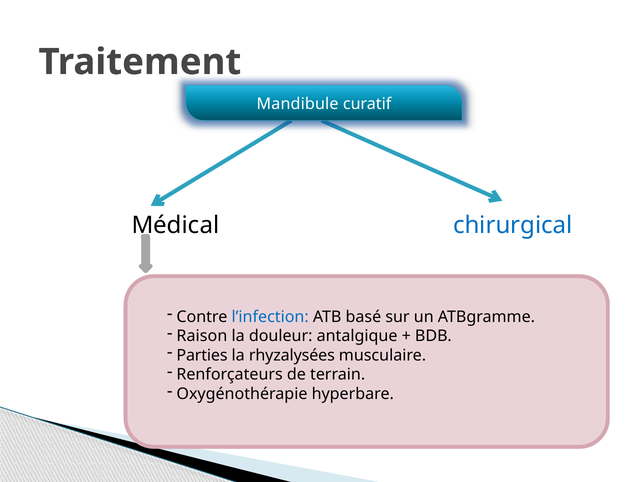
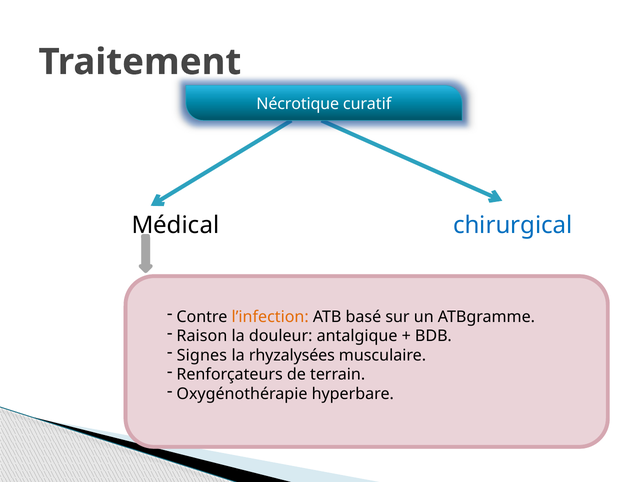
Mandibule: Mandibule -> Nécrotique
l’infection colour: blue -> orange
Parties: Parties -> Signes
